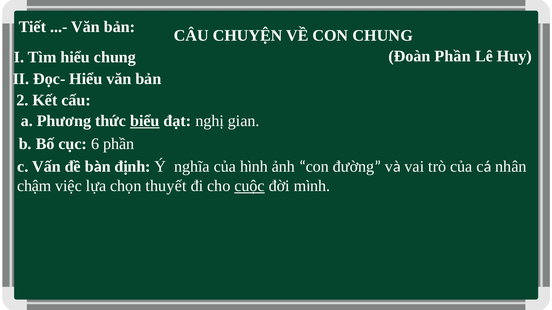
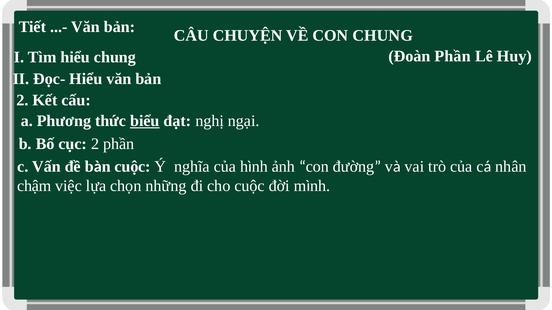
gian: gian -> ngại
cục 6: 6 -> 2
bàn định: định -> cuộc
thuyết: thuyết -> những
cuộc at (250, 186) underline: present -> none
